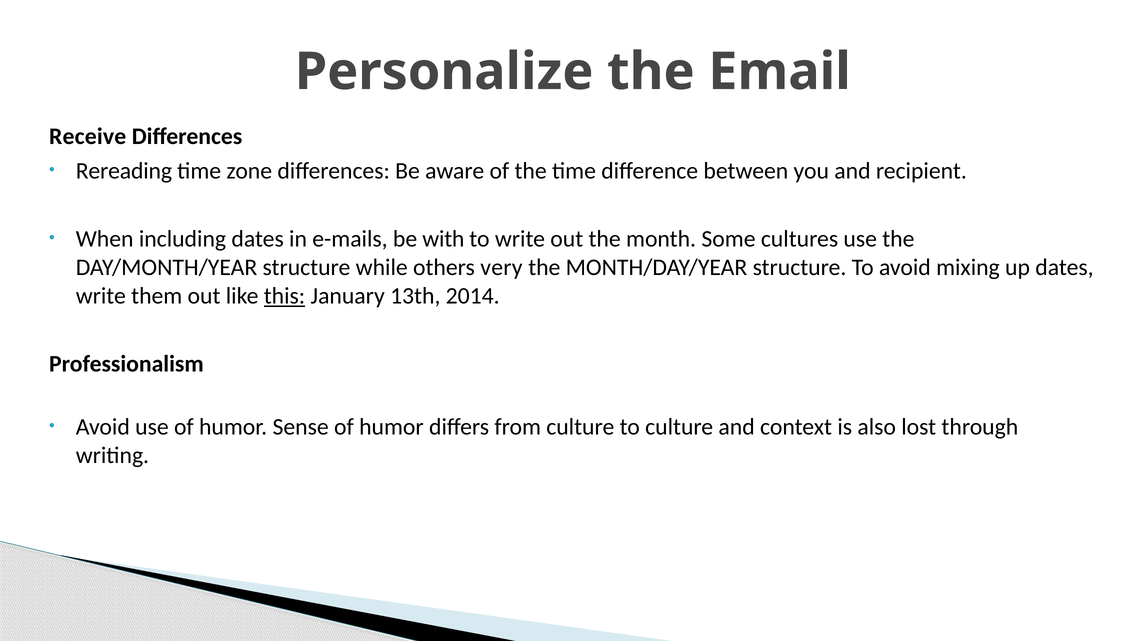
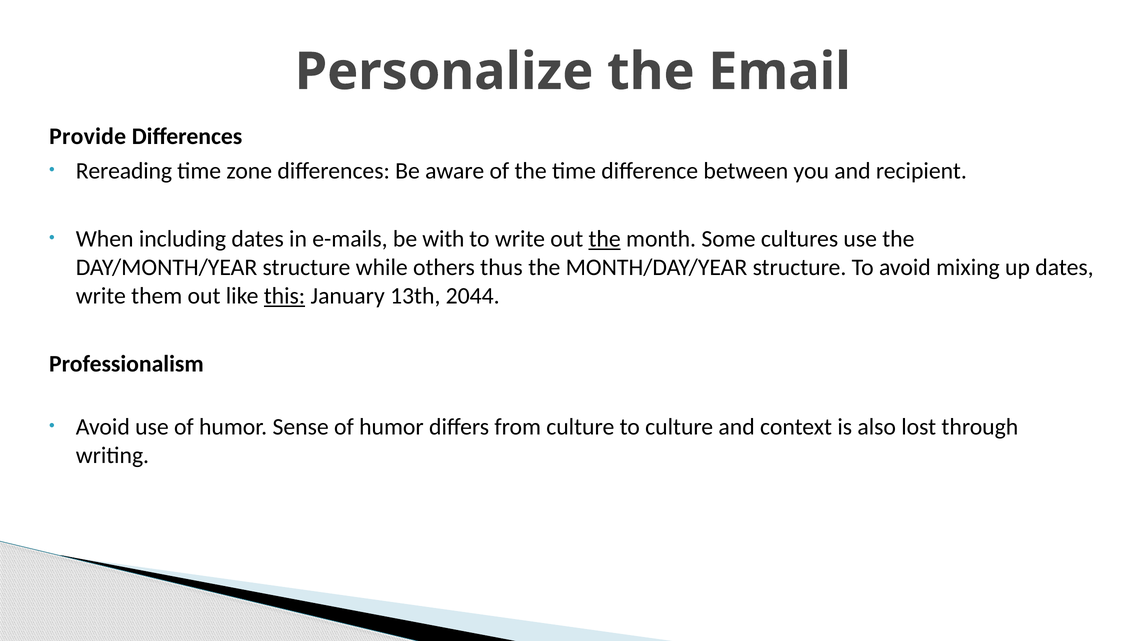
Receive: Receive -> Provide
the at (605, 239) underline: none -> present
very: very -> thus
2014: 2014 -> 2044
